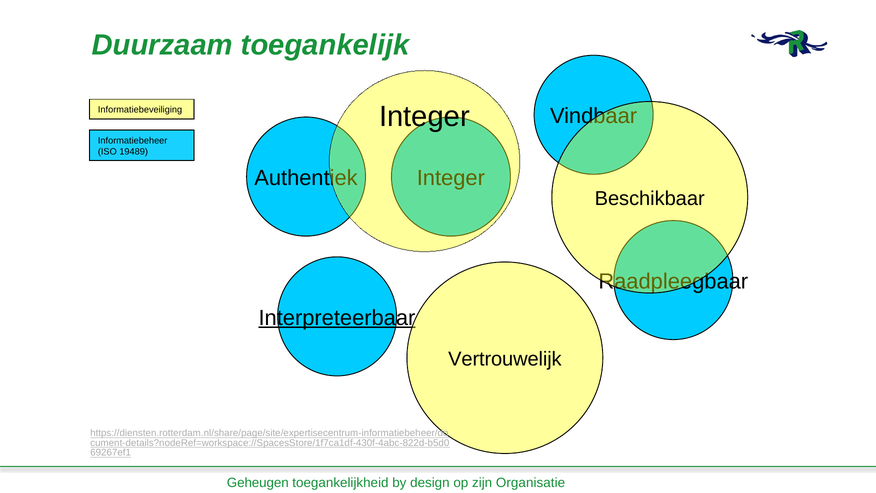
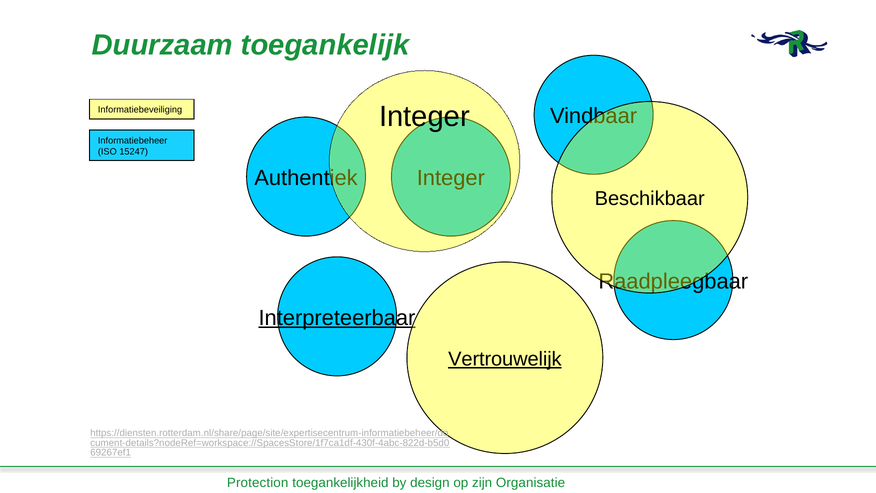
19489: 19489 -> 15247
Vertrouwelijk underline: none -> present
Geheugen: Geheugen -> Protection
